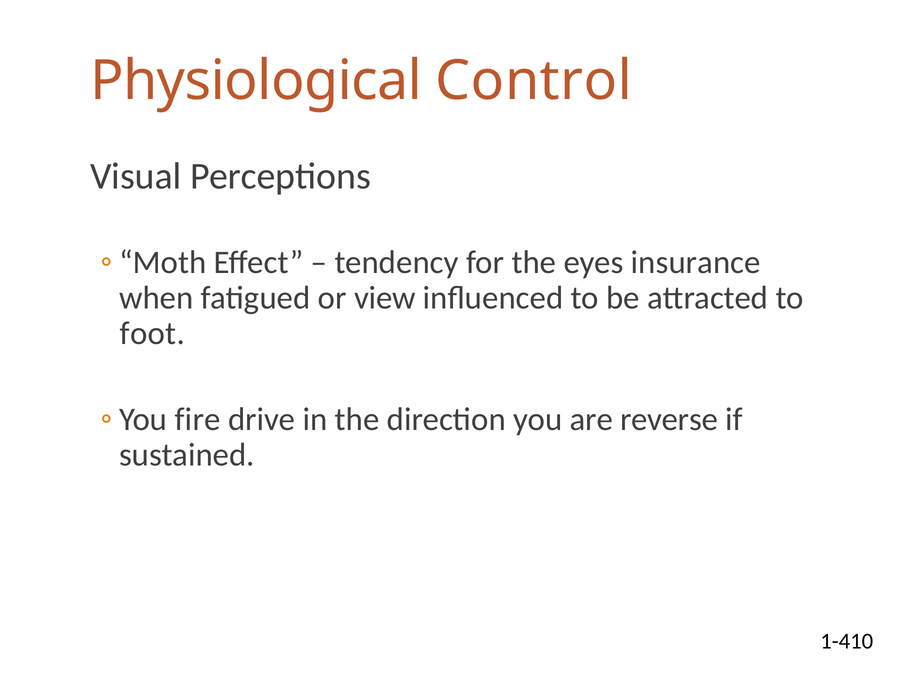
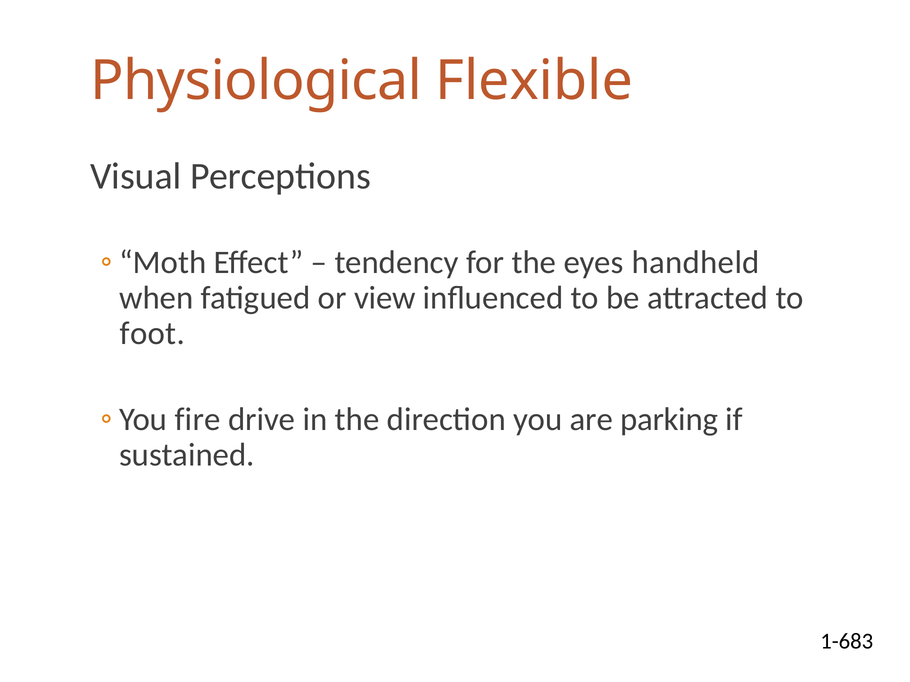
Control: Control -> Flexible
insurance: insurance -> handheld
reverse: reverse -> parking
1-410: 1-410 -> 1-683
